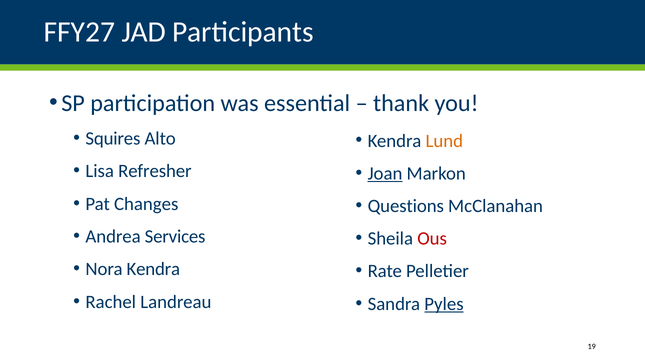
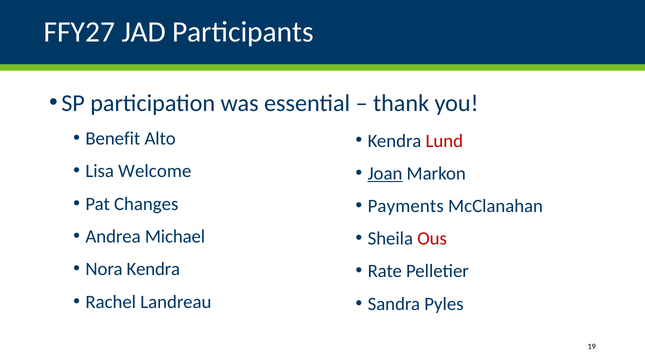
Squires: Squires -> Benefit
Lund colour: orange -> red
Refresher: Refresher -> Welcome
Questions: Questions -> Payments
Services: Services -> Michael
Pyles underline: present -> none
